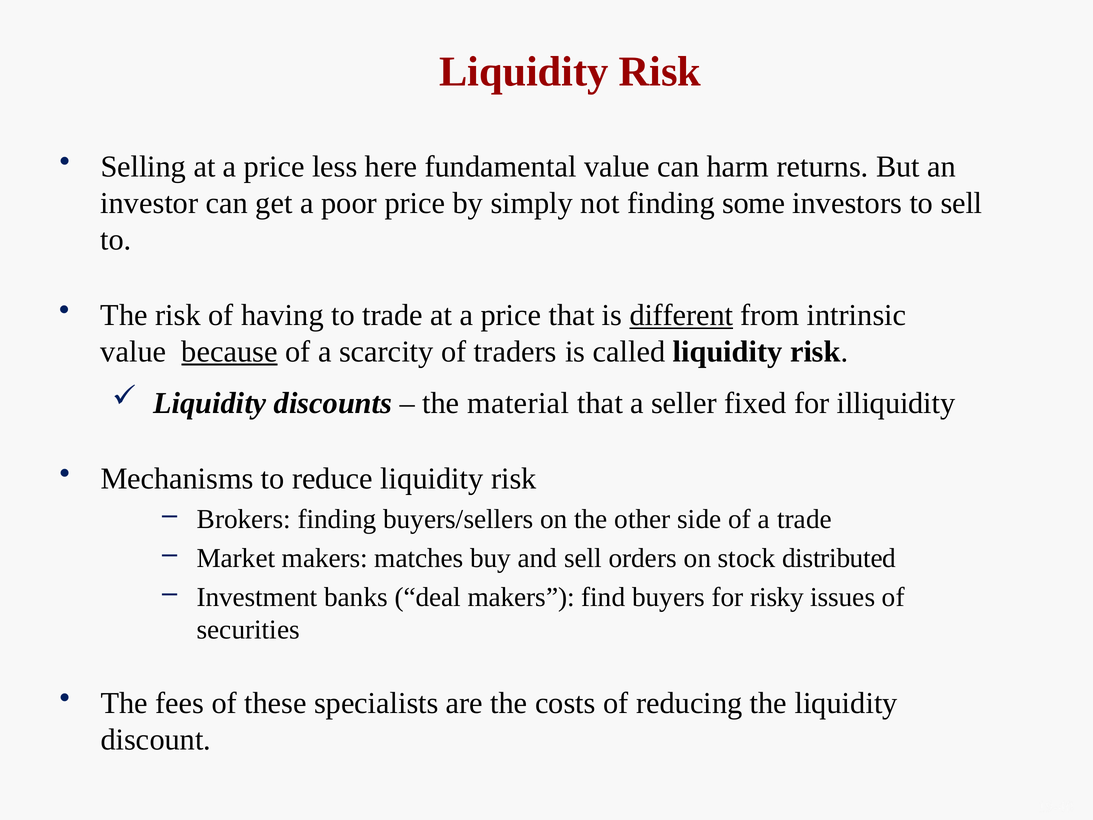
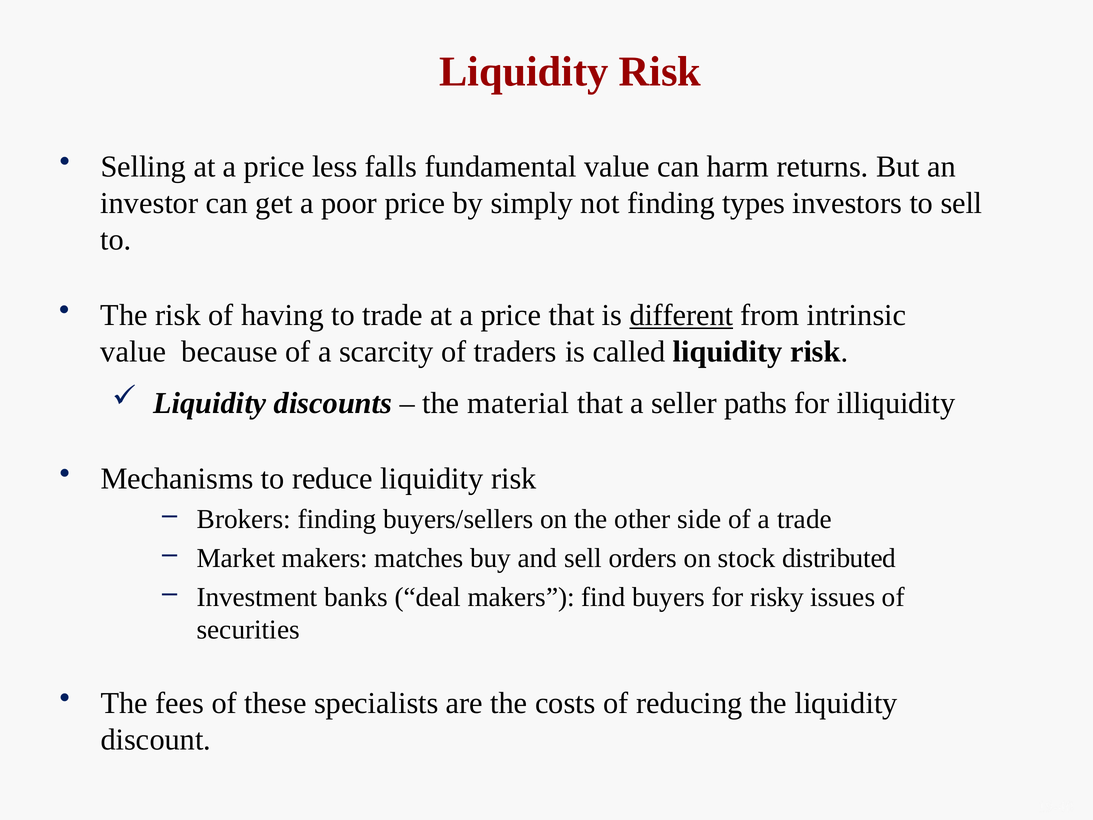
here: here -> falls
some: some -> types
because underline: present -> none
fixed: fixed -> paths
